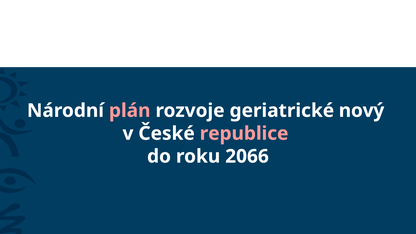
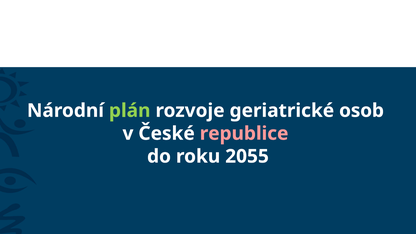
plán colour: pink -> light green
nový: nový -> osob
2066: 2066 -> 2055
